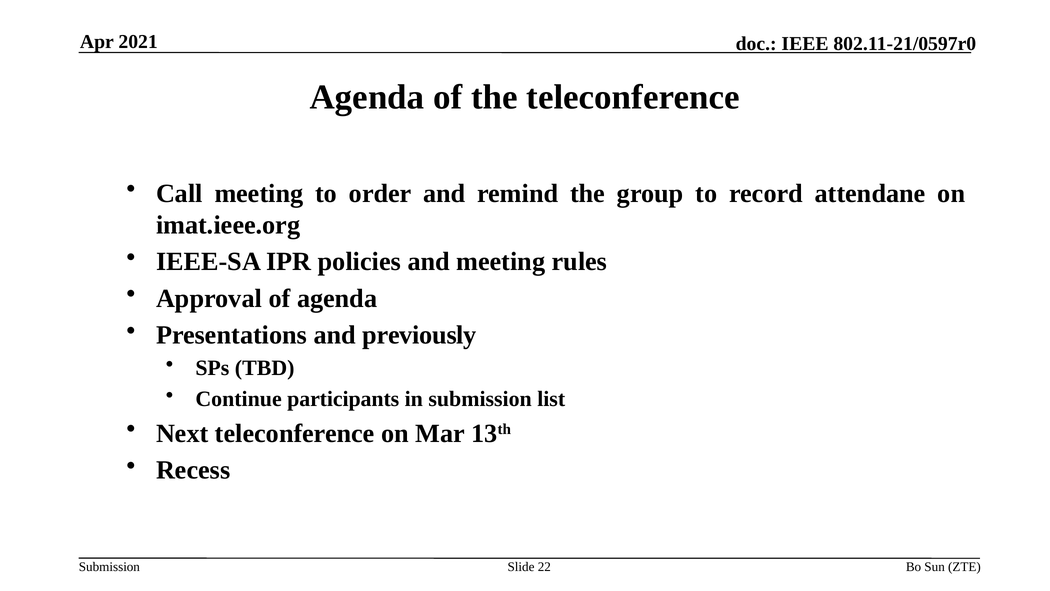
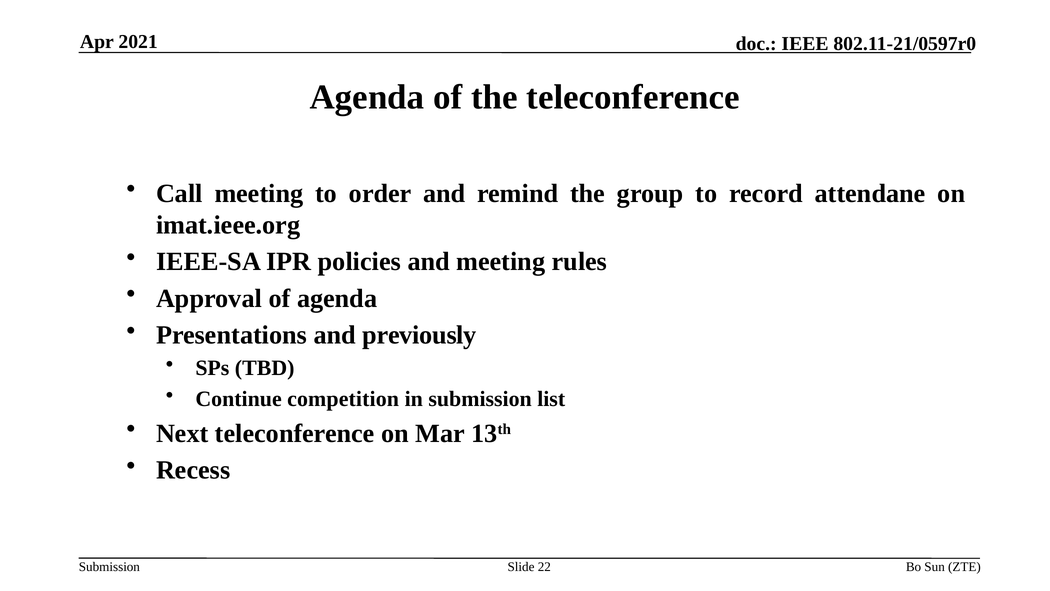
participants: participants -> competition
